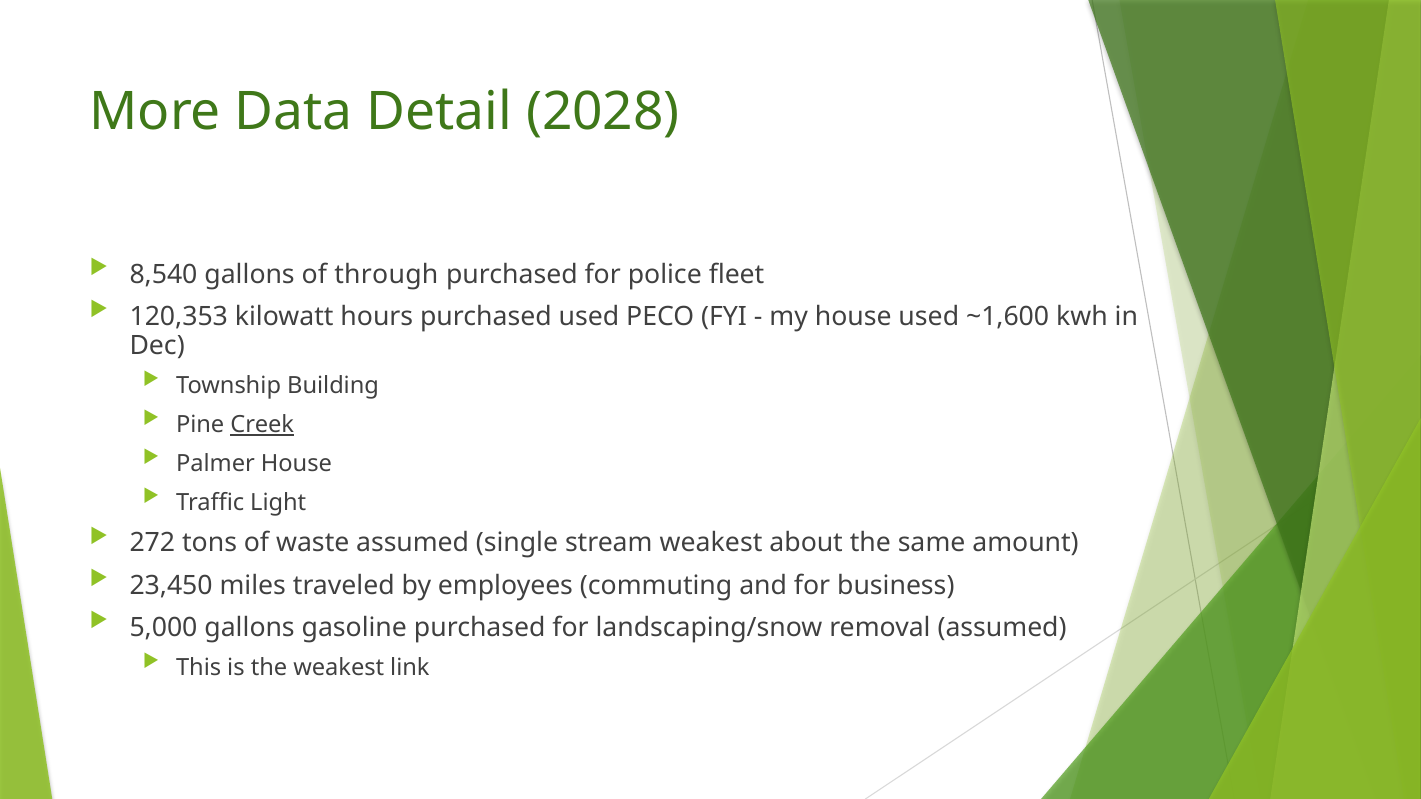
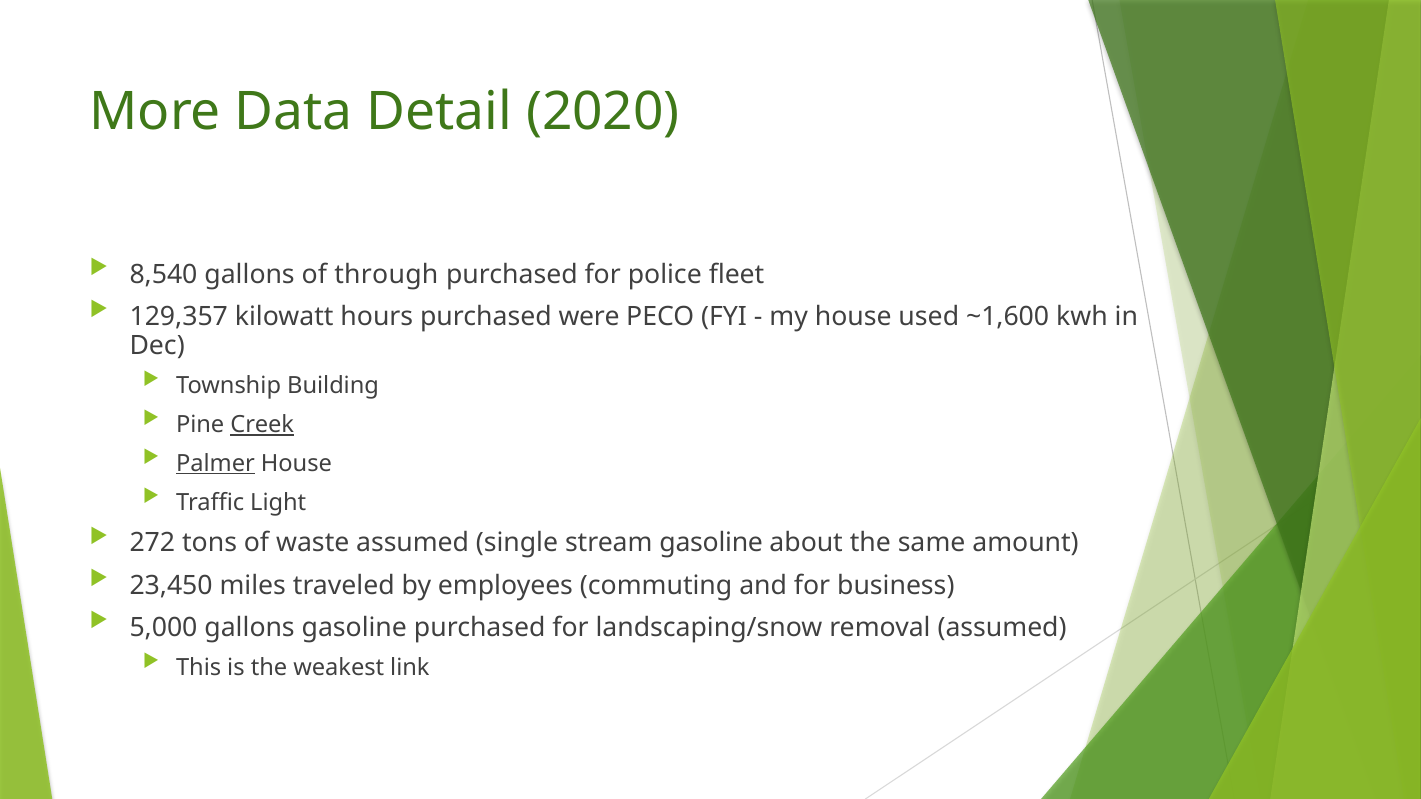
2028: 2028 -> 2020
120,353: 120,353 -> 129,357
purchased used: used -> were
Palmer underline: none -> present
stream weakest: weakest -> gasoline
